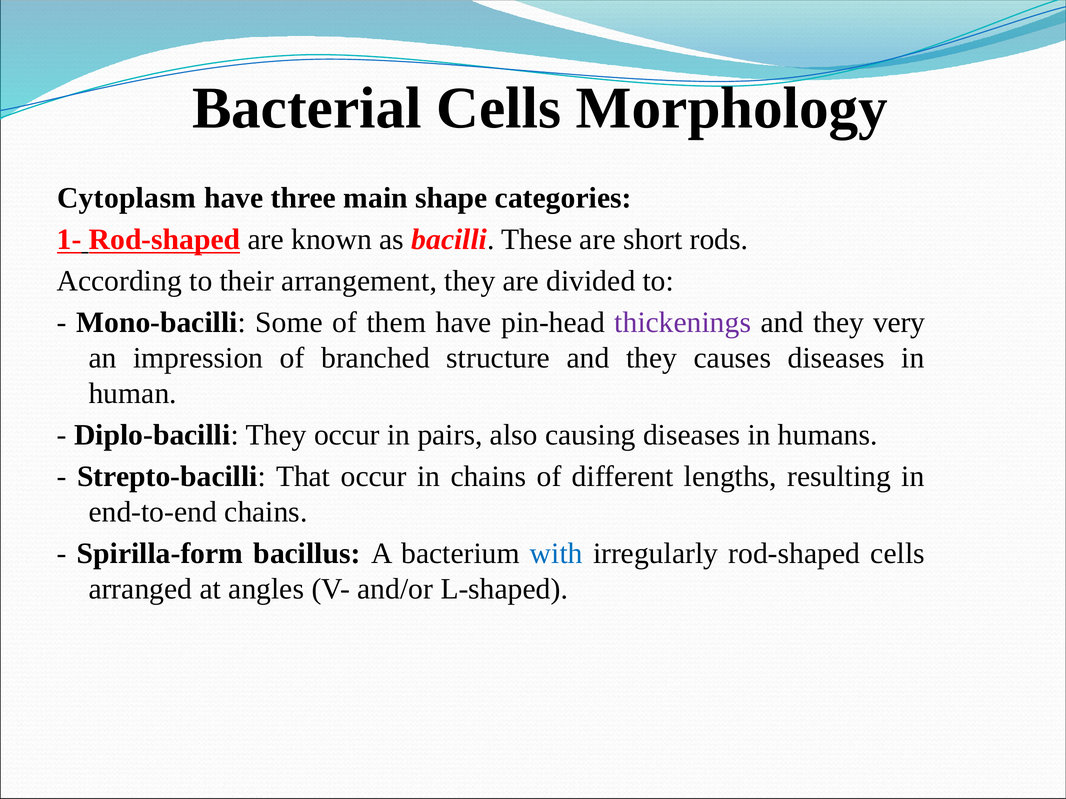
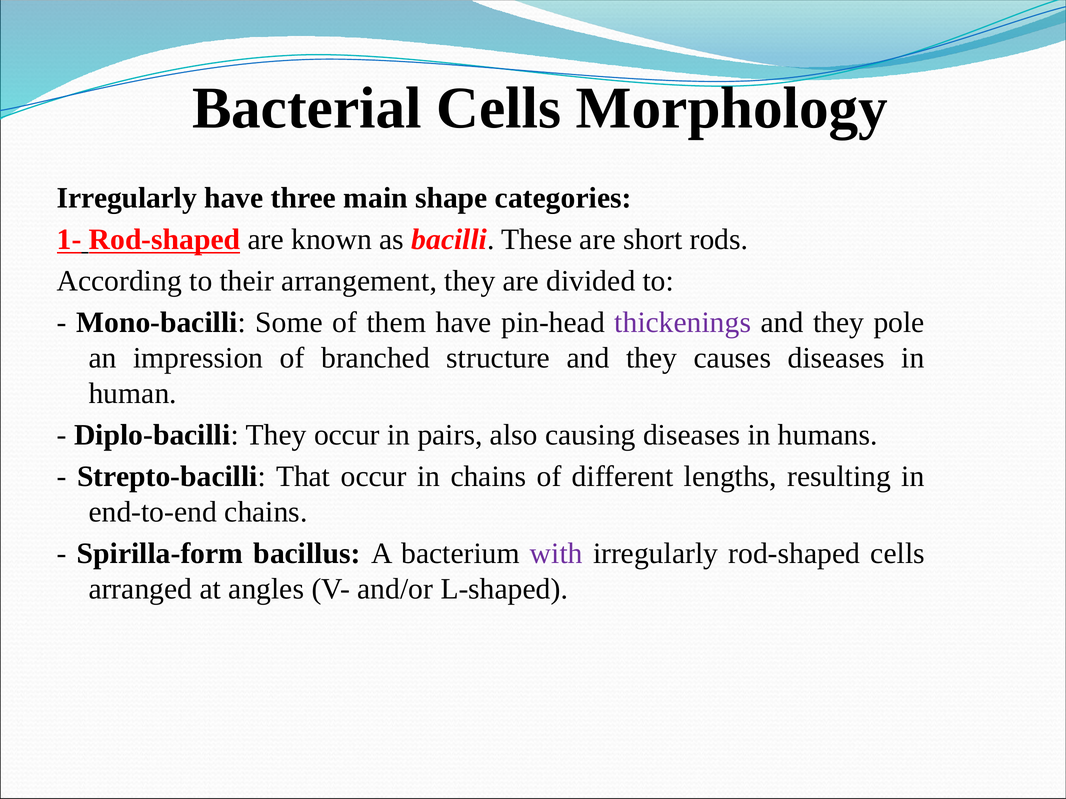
Cytoplasm at (127, 198): Cytoplasm -> Irregularly
very: very -> pole
with colour: blue -> purple
